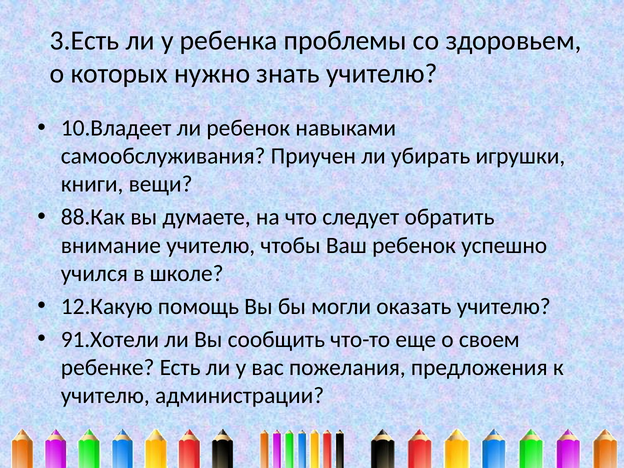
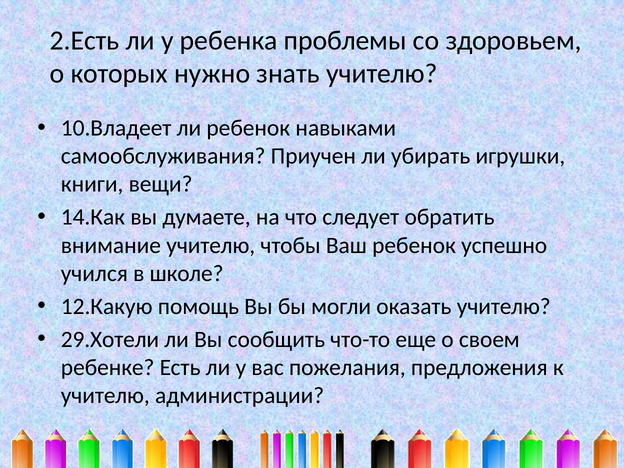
3.Есть: 3.Есть -> 2.Есть
88.Как: 88.Как -> 14.Как
91.Хотели: 91.Хотели -> 29.Хотели
